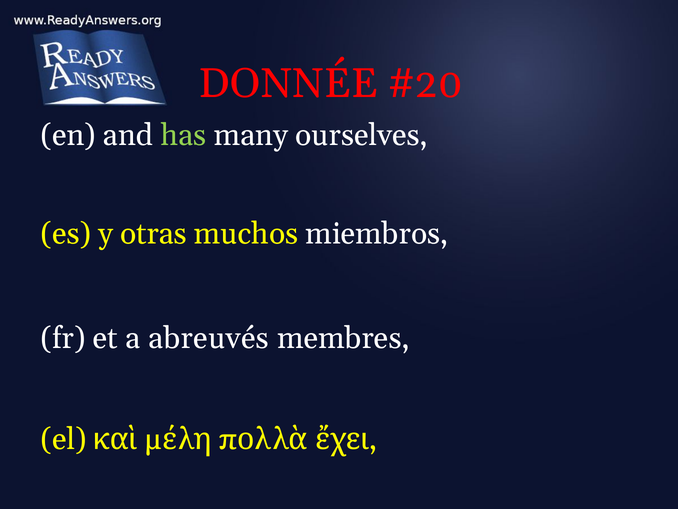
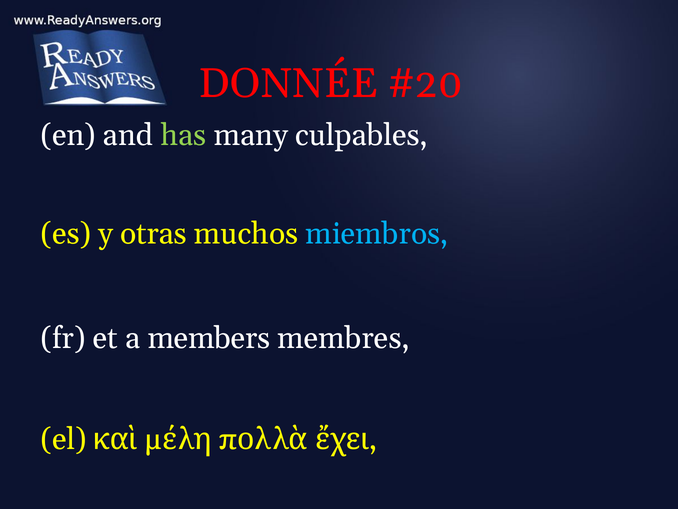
ourselves: ourselves -> culpables
miembros colour: white -> light blue
abreuvés: abreuvés -> members
